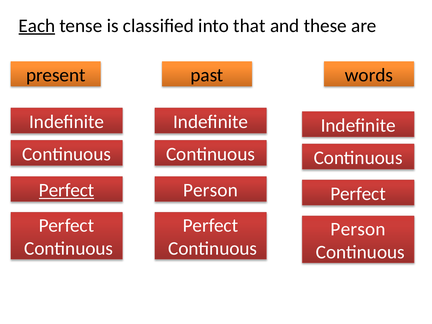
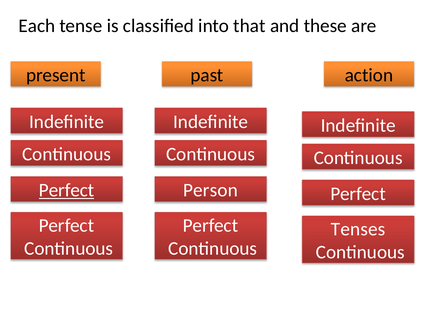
Each underline: present -> none
words: words -> action
Person at (358, 229): Person -> Tenses
